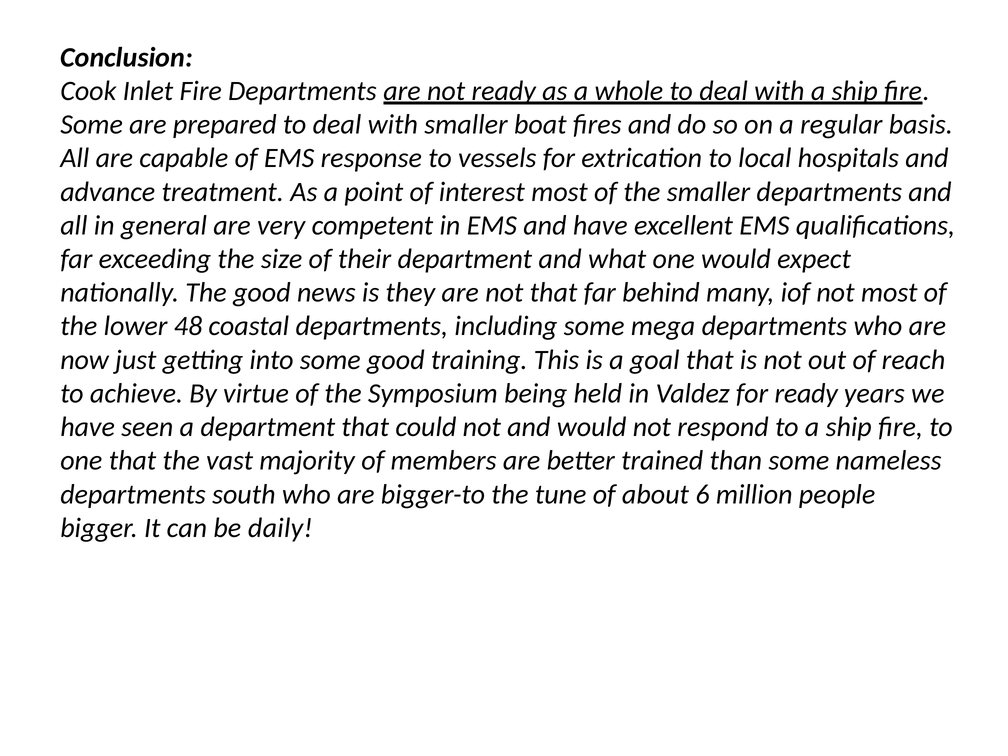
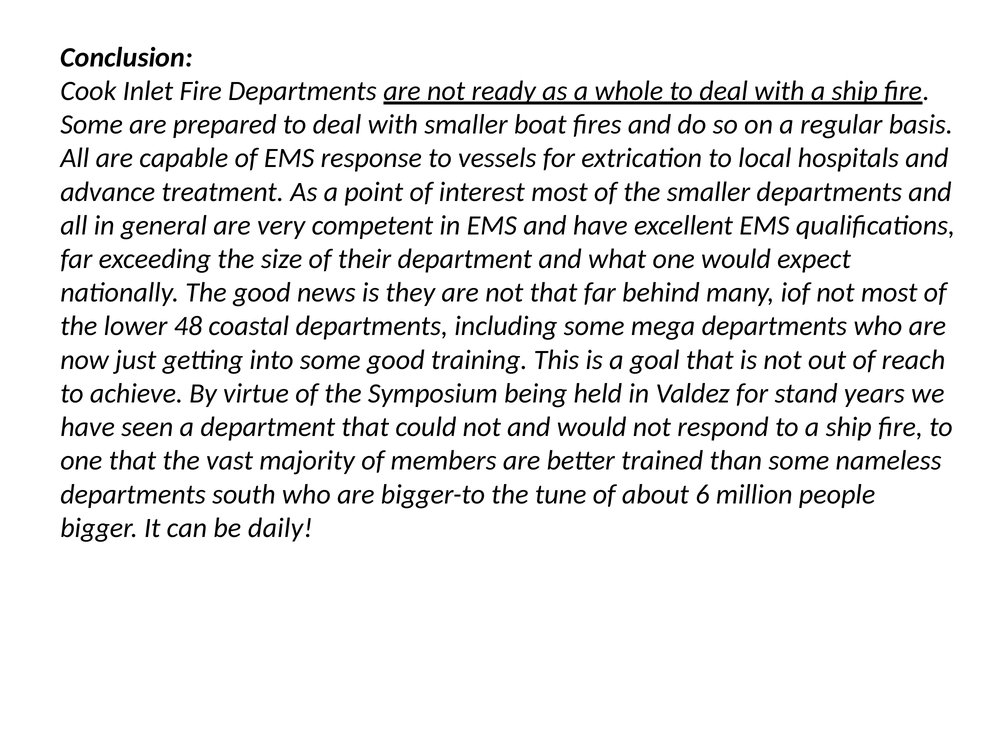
for ready: ready -> stand
